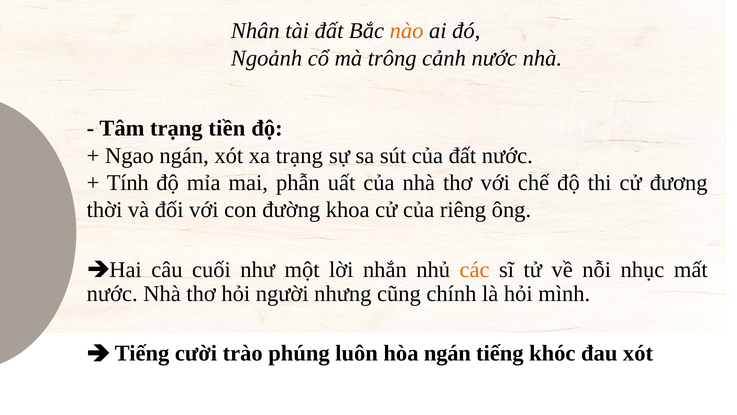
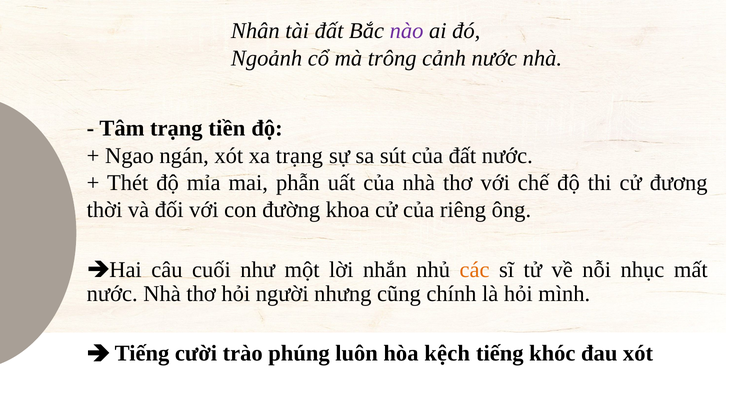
nào colour: orange -> purple
Tính: Tính -> Thét
hòa ngán: ngán -> kệch
